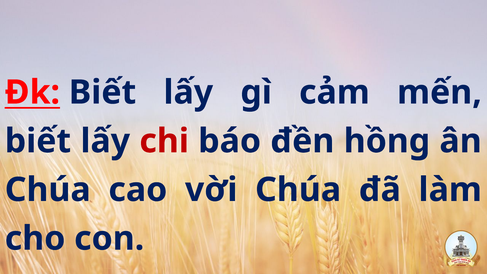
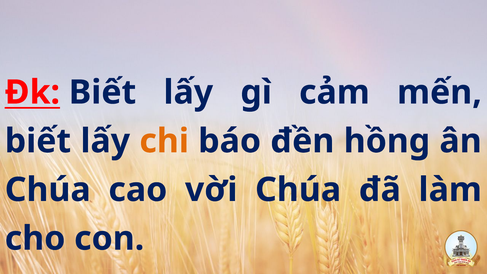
chi colour: red -> orange
